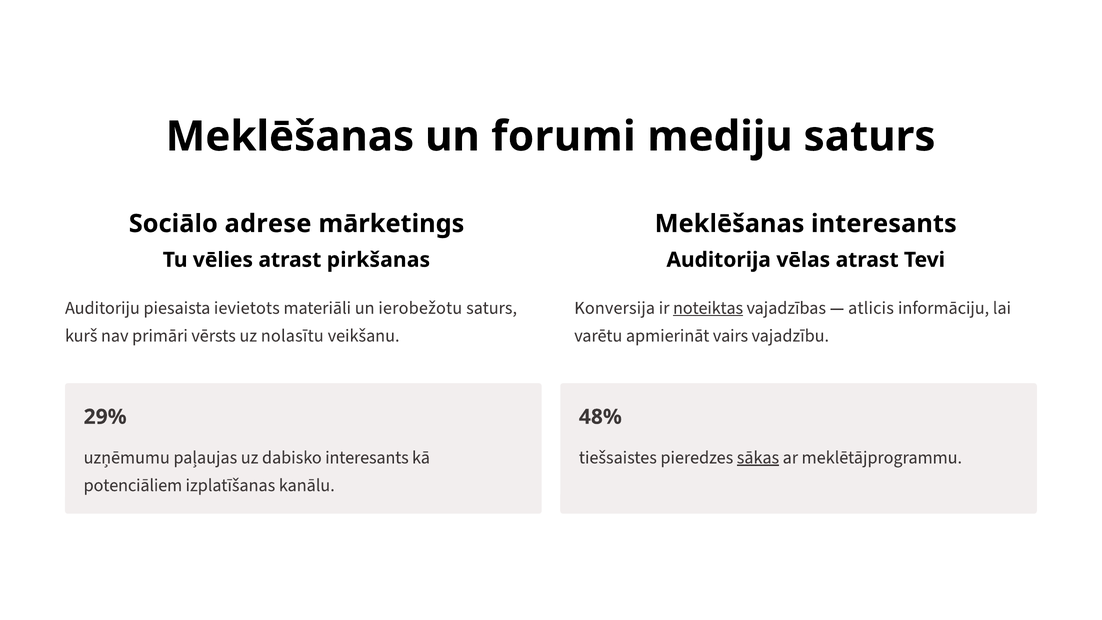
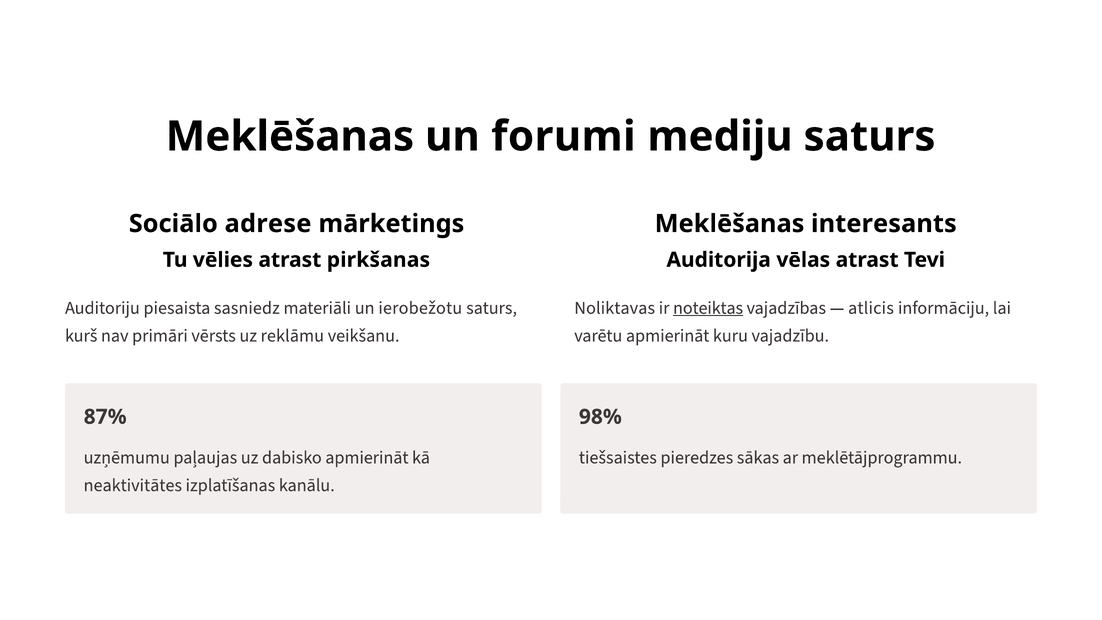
ievietots: ievietots -> sasniedz
Konversija: Konversija -> Noliktavas
nolasītu: nolasītu -> reklāmu
vairs: vairs -> kuru
29%: 29% -> 87%
48%: 48% -> 98%
dabisko interesants: interesants -> apmierināt
sākas underline: present -> none
potenciāliem: potenciāliem -> neaktivitātes
